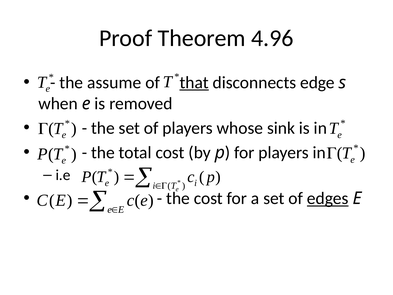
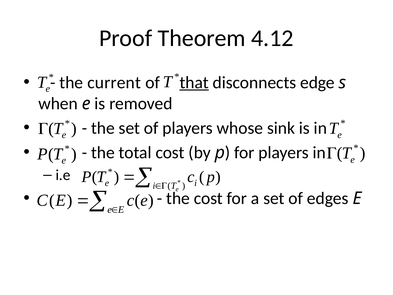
4.96: 4.96 -> 4.12
assume: assume -> current
edges underline: present -> none
